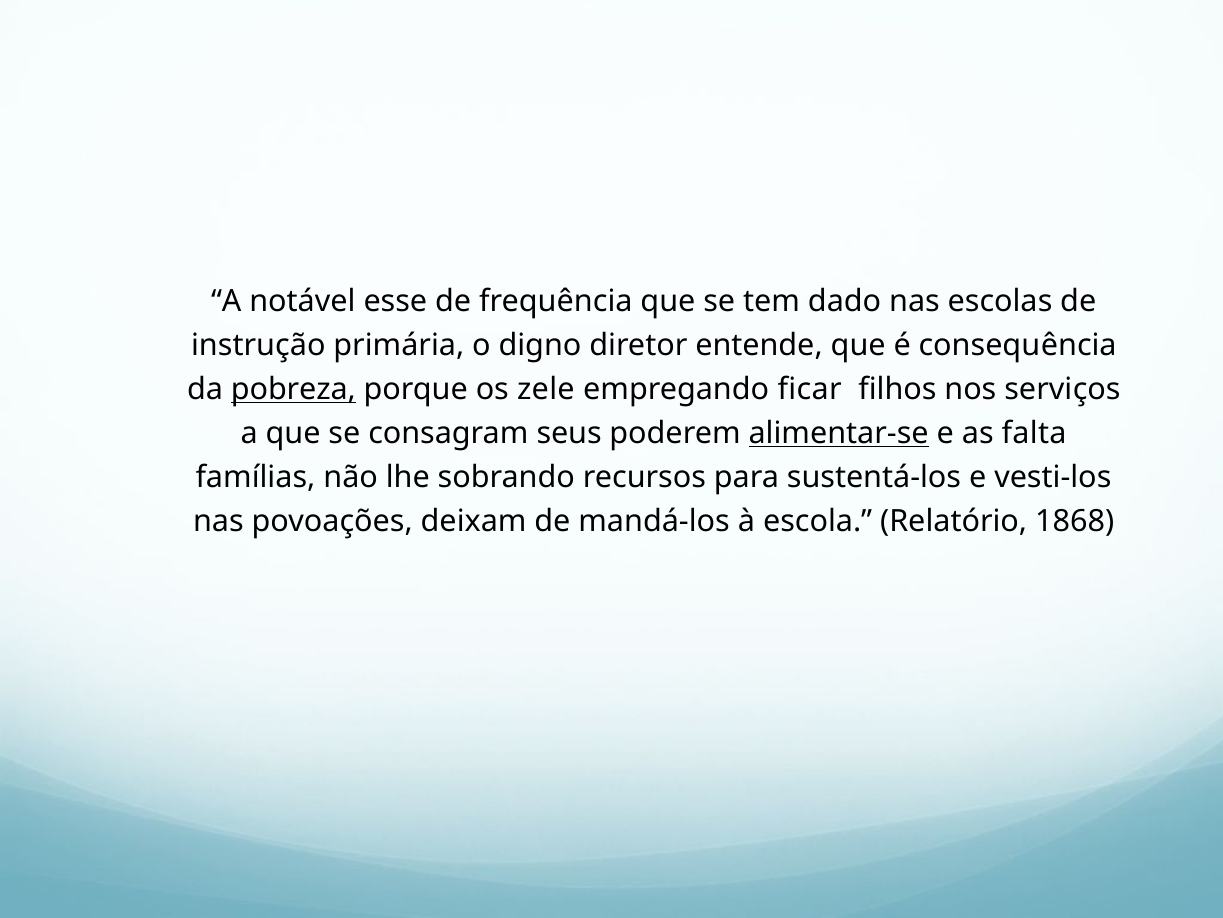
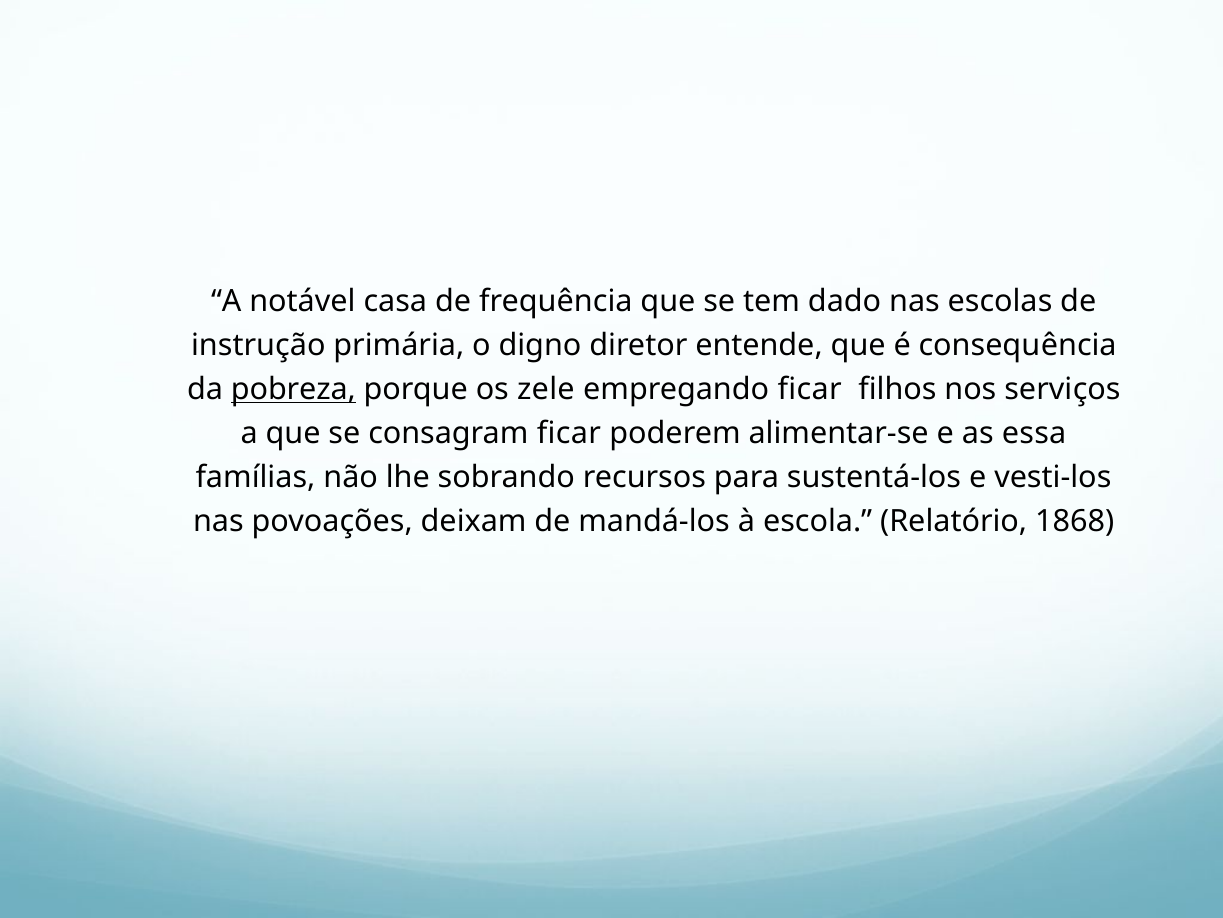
esse: esse -> casa
consagram seus: seus -> ficar
alimentar-se underline: present -> none
falta: falta -> essa
